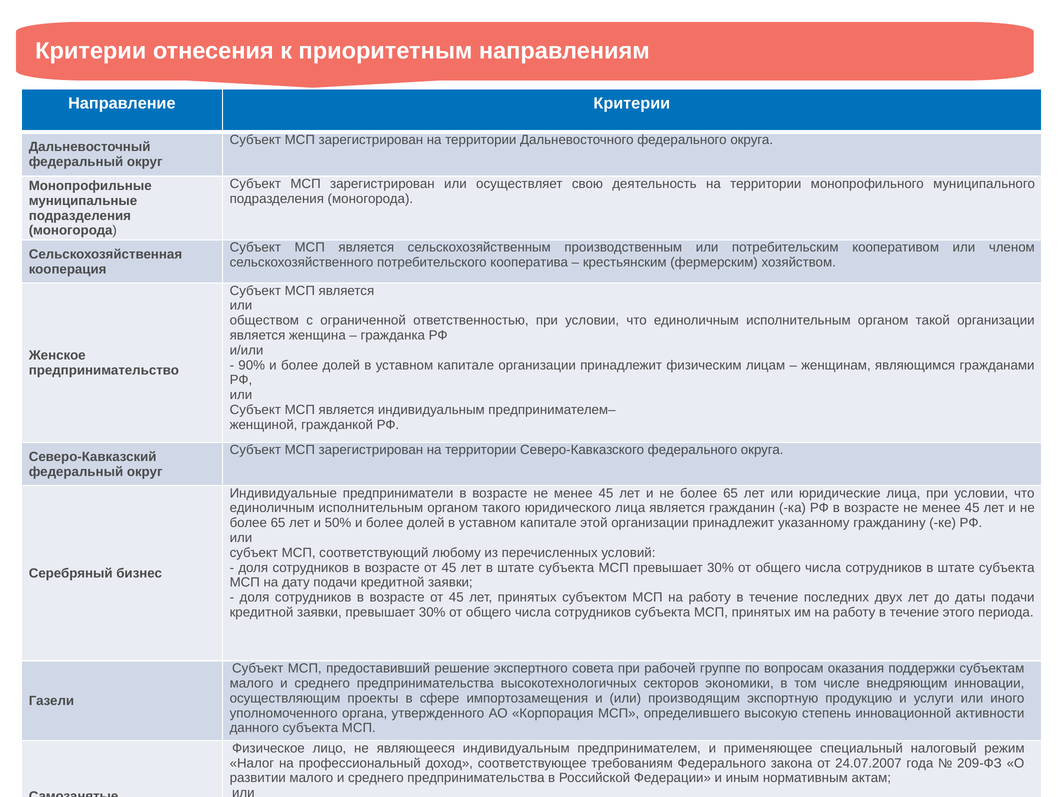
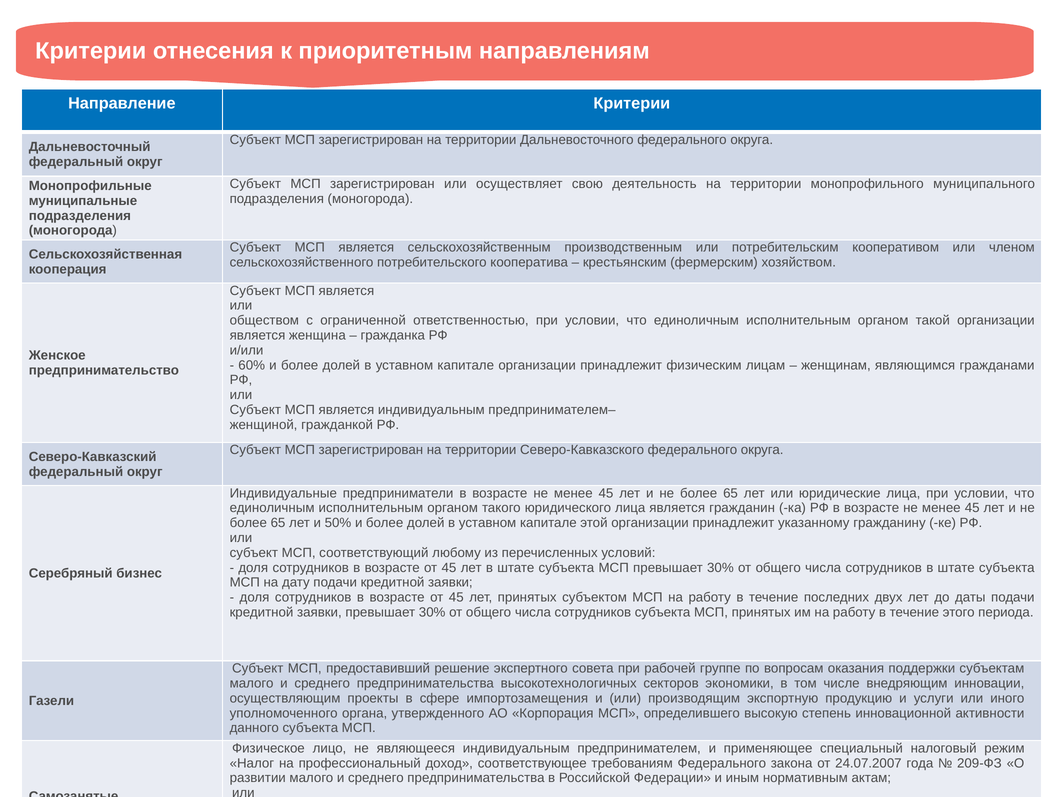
90%: 90% -> 60%
